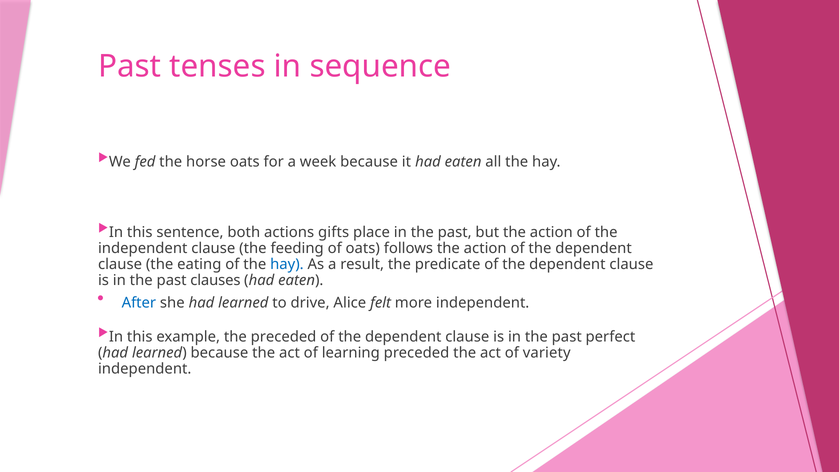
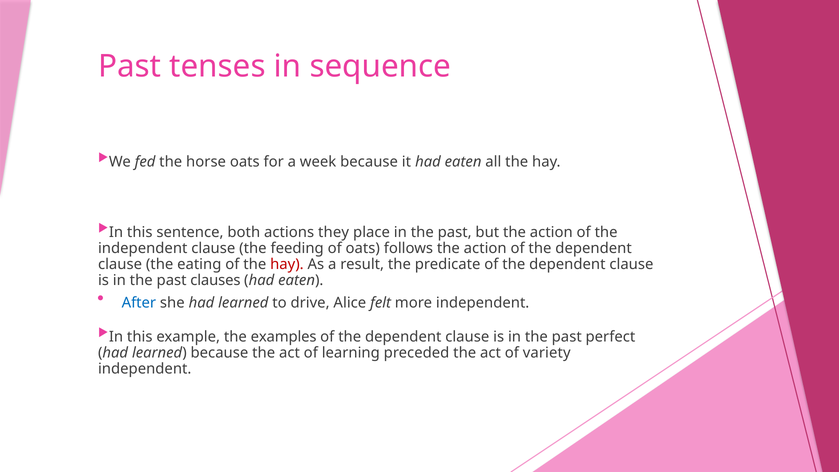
gifts: gifts -> they
hay at (287, 264) colour: blue -> red
the preceded: preceded -> examples
